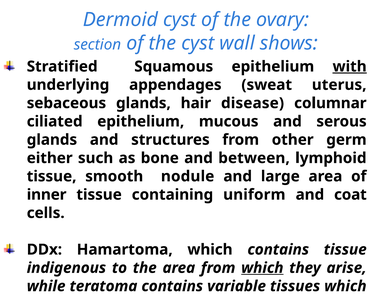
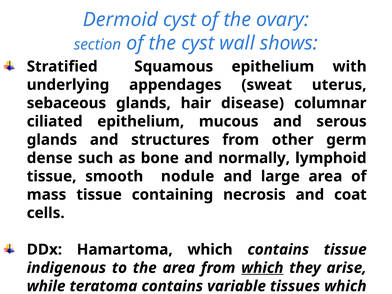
with underline: present -> none
either: either -> dense
and between: between -> normally
inner: inner -> mass
uniform: uniform -> necrosis
